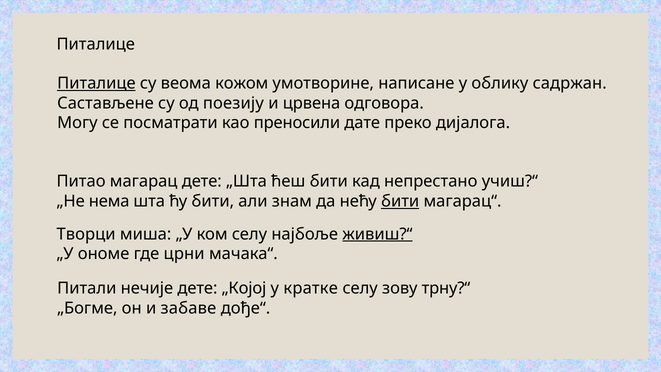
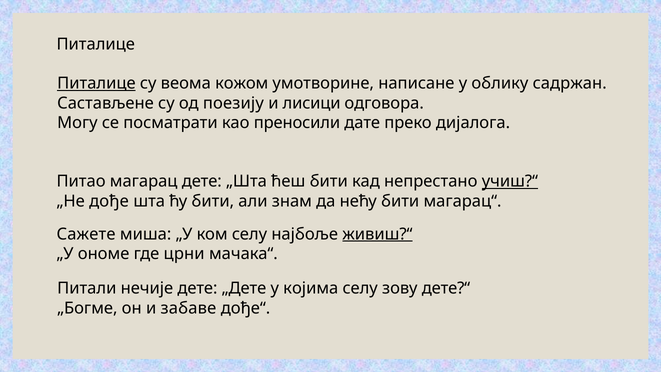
црвена: црвена -> лисици
учиш?“ underline: none -> present
нема: нема -> дође
бити at (400, 201) underline: present -> none
Творци: Творци -> Сажете
„Којој: „Којој -> „Дете
кратке: кратке -> којима
трну?“: трну?“ -> дете?“
